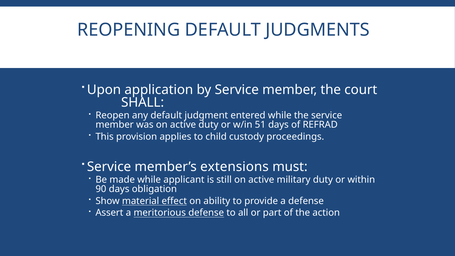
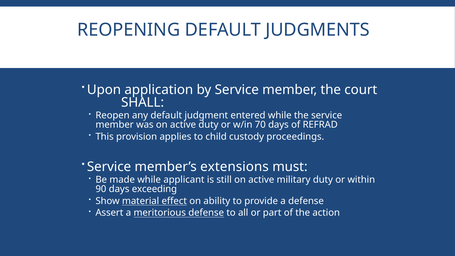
51: 51 -> 70
obligation: obligation -> exceeding
